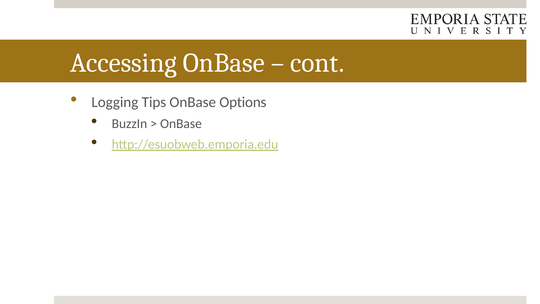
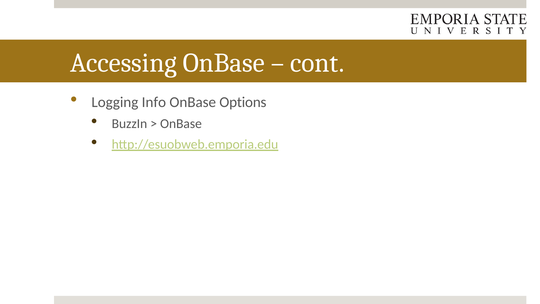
Tips: Tips -> Info
